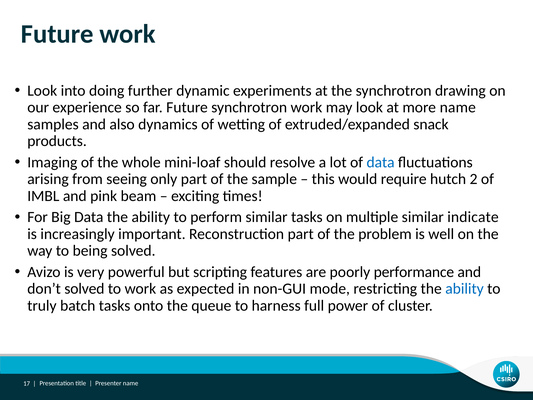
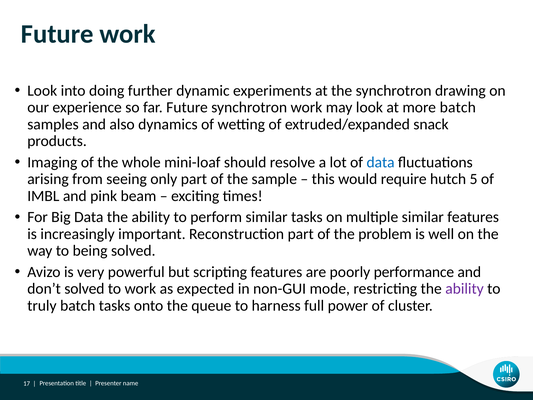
more name: name -> batch
2: 2 -> 5
similar indicate: indicate -> features
ability at (465, 289) colour: blue -> purple
